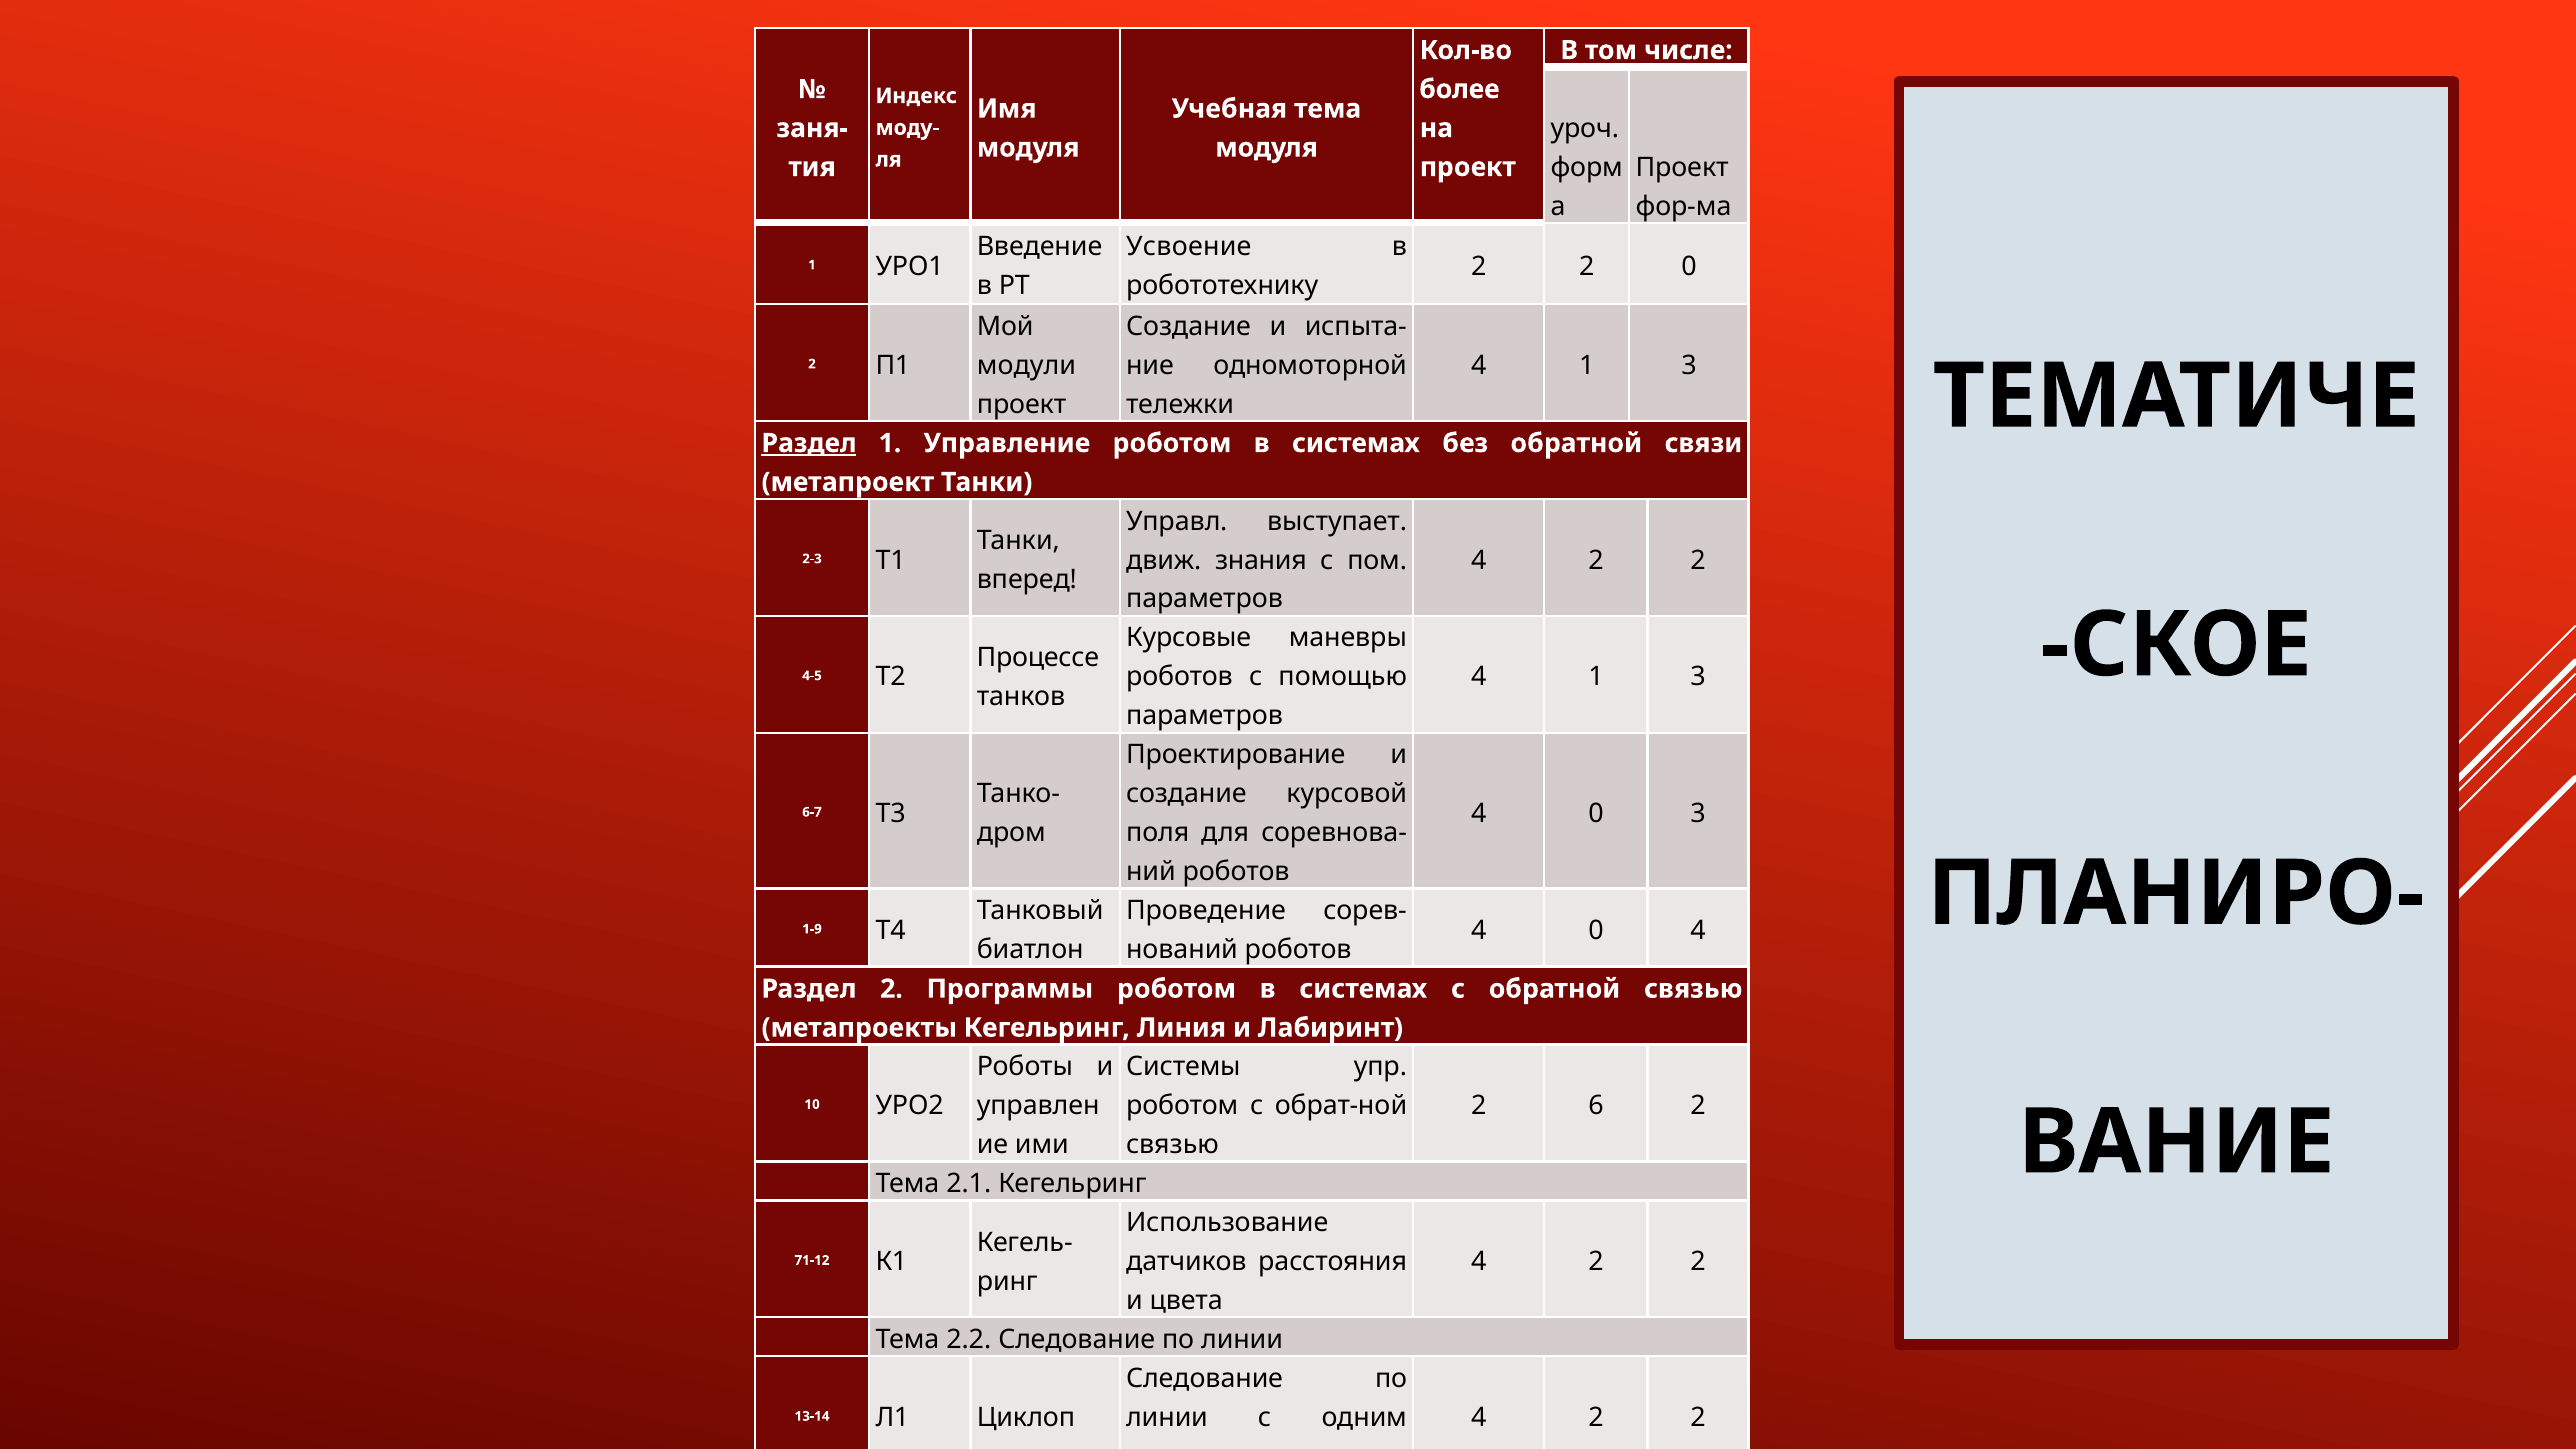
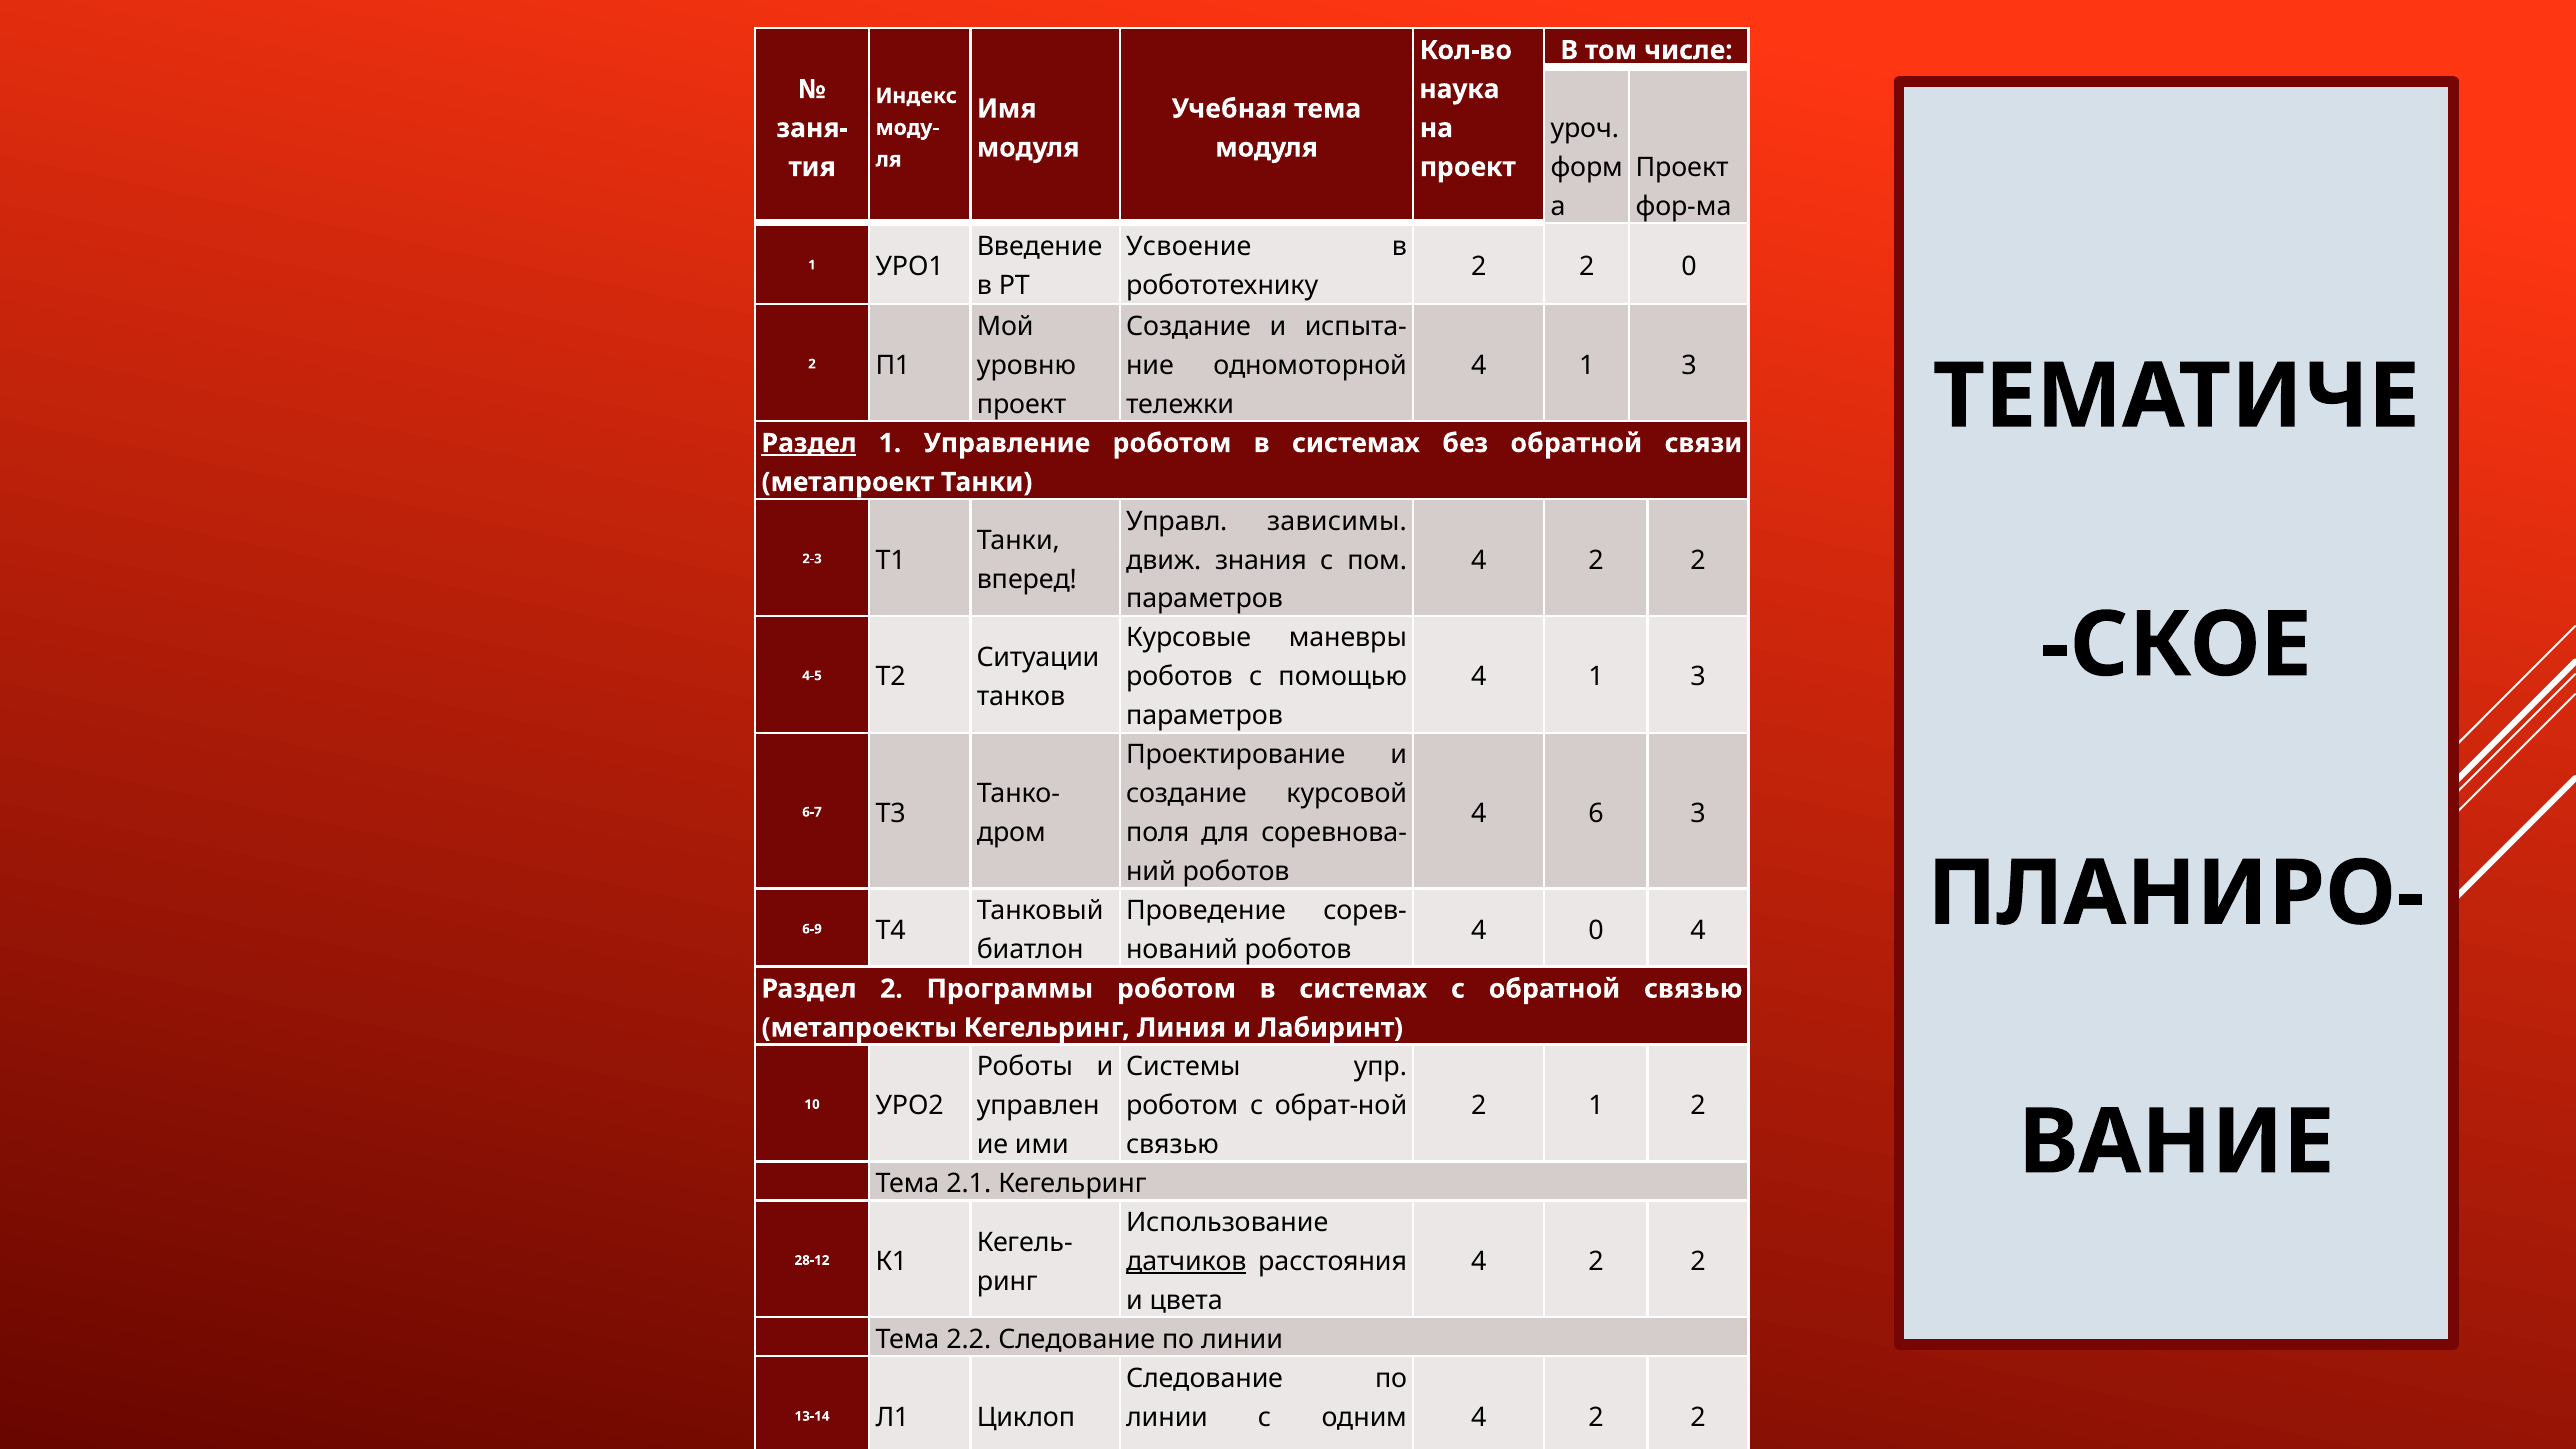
более: более -> наука
модули: модули -> уровню
выступает: выступает -> зависимы
Процессе: Процессе -> Ситуации
0 at (1596, 813): 0 -> 6
1-9: 1-9 -> 6-9
2 6: 6 -> 1
датчиков underline: none -> present
71-12: 71-12 -> 28-12
